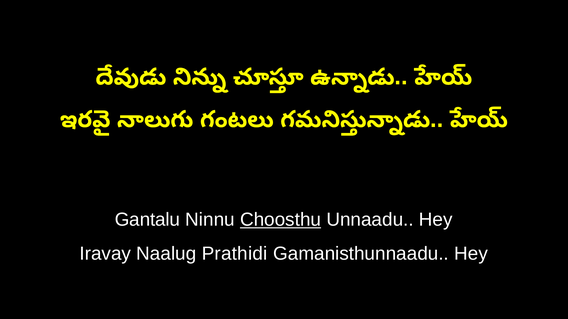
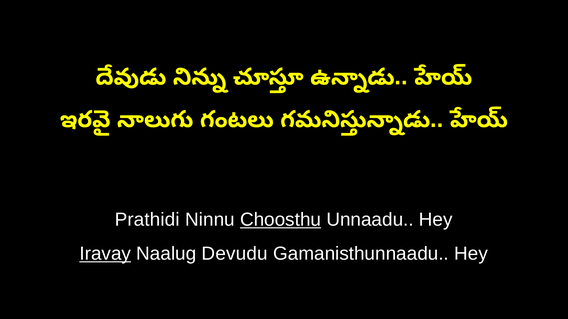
Gantalu: Gantalu -> Prathidi
Iravay underline: none -> present
Prathidi: Prathidi -> Devudu
